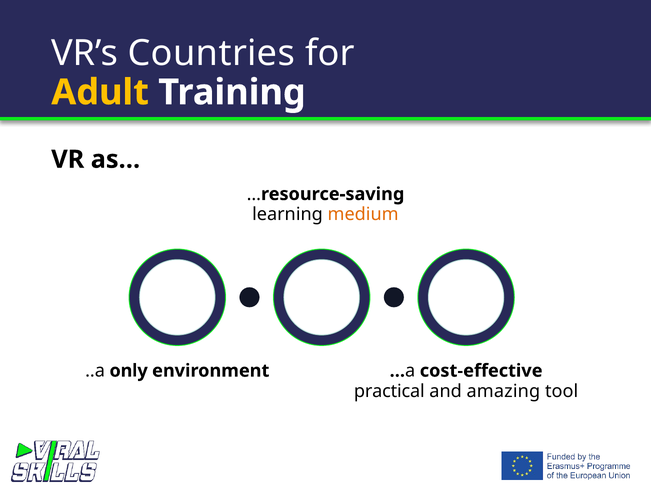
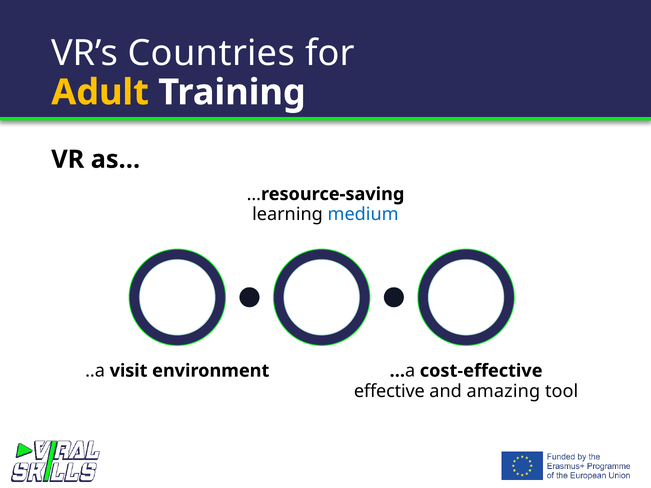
medium colour: orange -> blue
only: only -> visit
practical: practical -> effective
